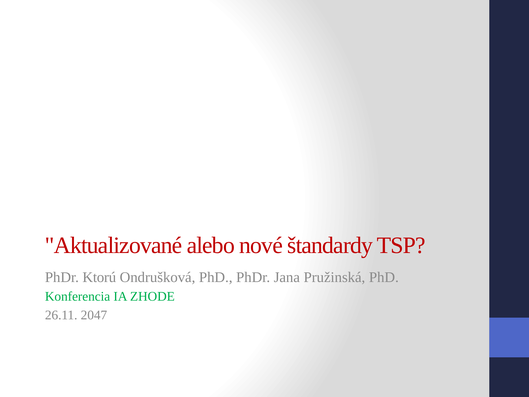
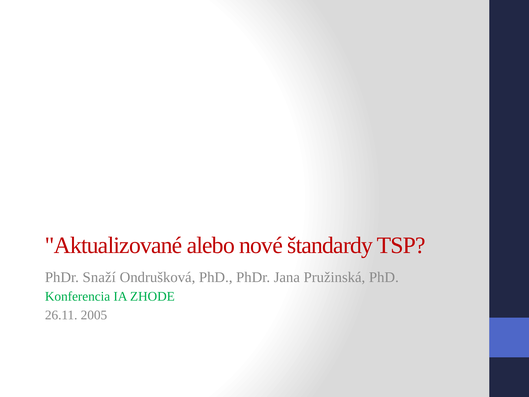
Ktorú: Ktorú -> Snaží
2047: 2047 -> 2005
